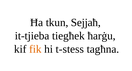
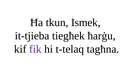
Sejjaħ: Sejjaħ -> Ismek
fik colour: orange -> purple
t-stess: t-stess -> t-telaq
